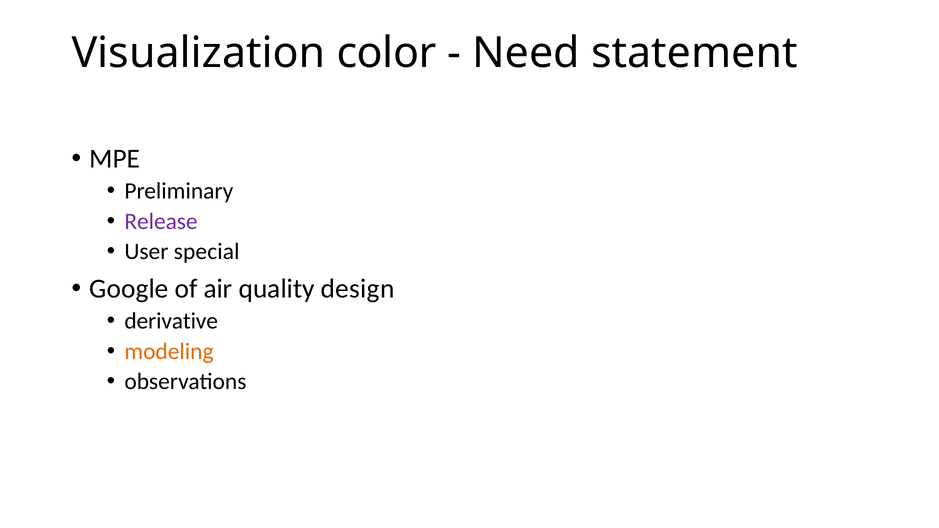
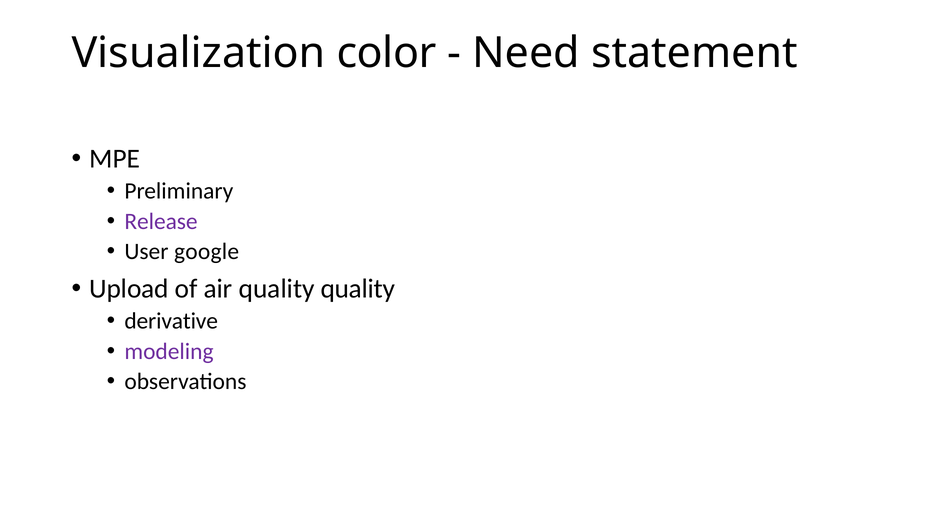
special: special -> google
Google: Google -> Upload
quality design: design -> quality
modeling colour: orange -> purple
